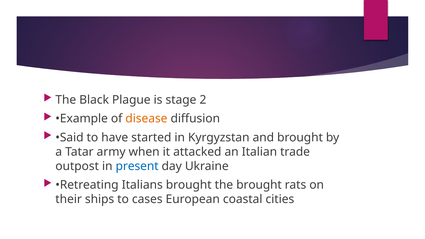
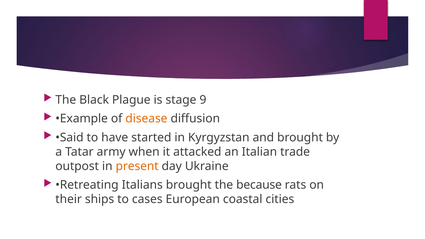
2: 2 -> 9
present colour: blue -> orange
the brought: brought -> because
